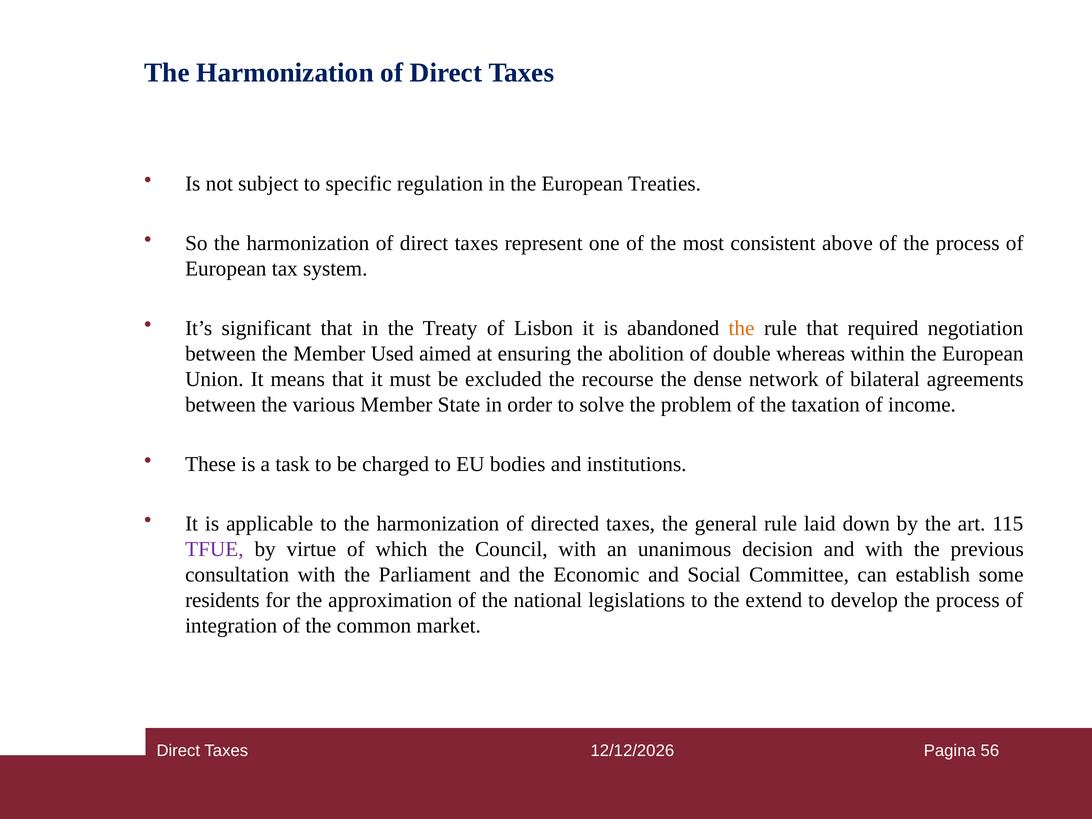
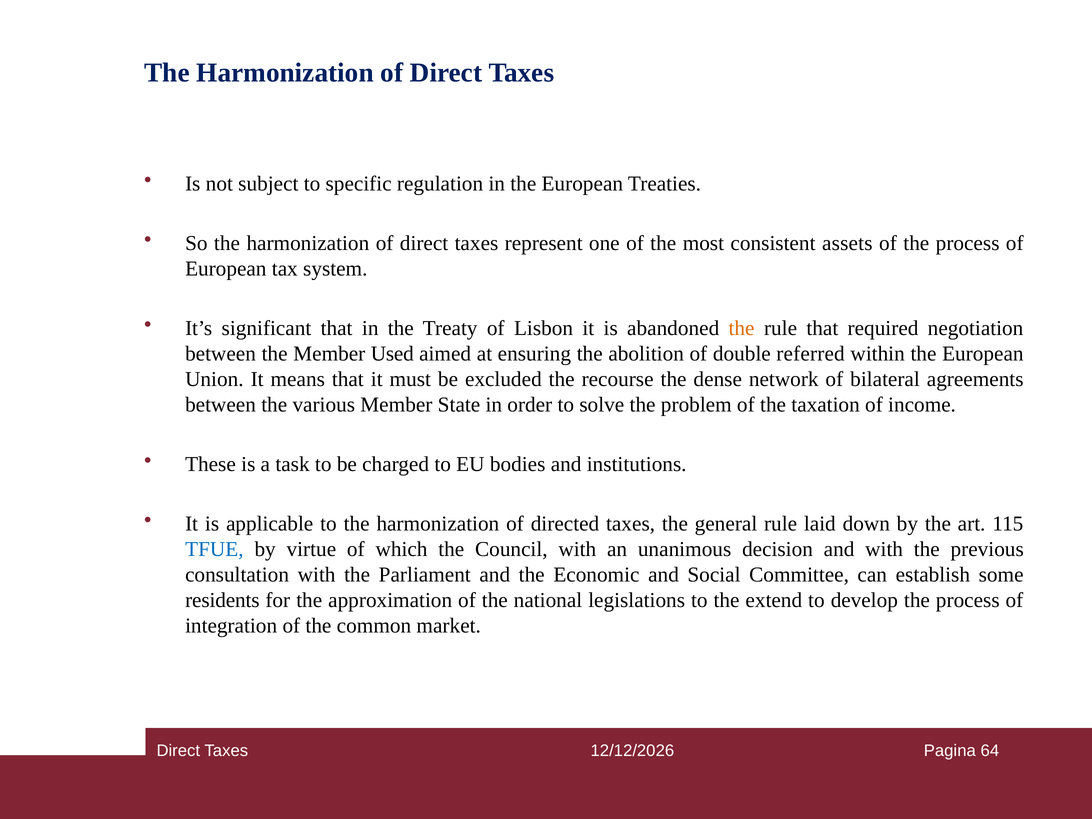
above: above -> assets
whereas: whereas -> referred
TFUE colour: purple -> blue
56: 56 -> 64
